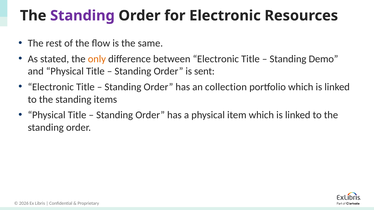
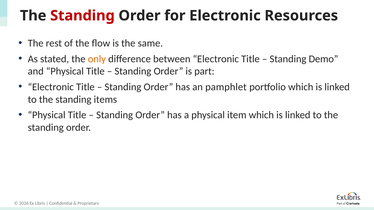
Standing at (82, 16) colour: purple -> red
sent: sent -> part
collection: collection -> pamphlet
